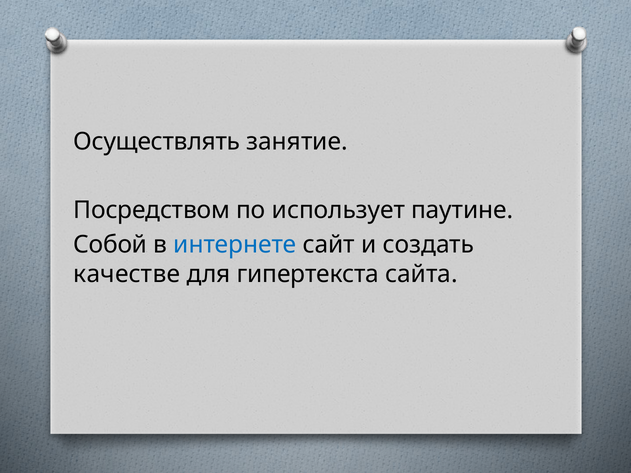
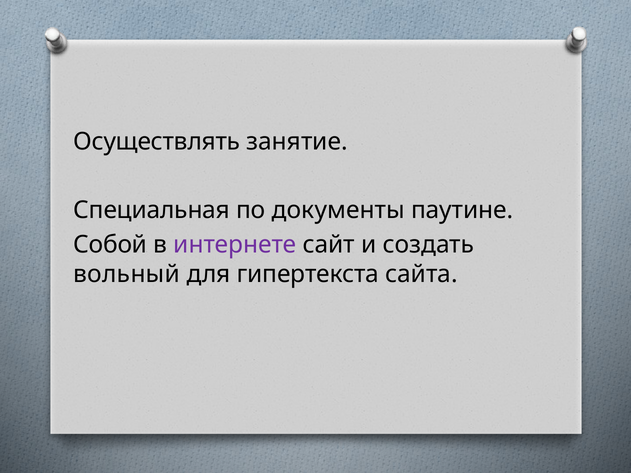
Посредством: Посредством -> Специальная
использует: использует -> документы
интернете colour: blue -> purple
качестве: качестве -> вольный
